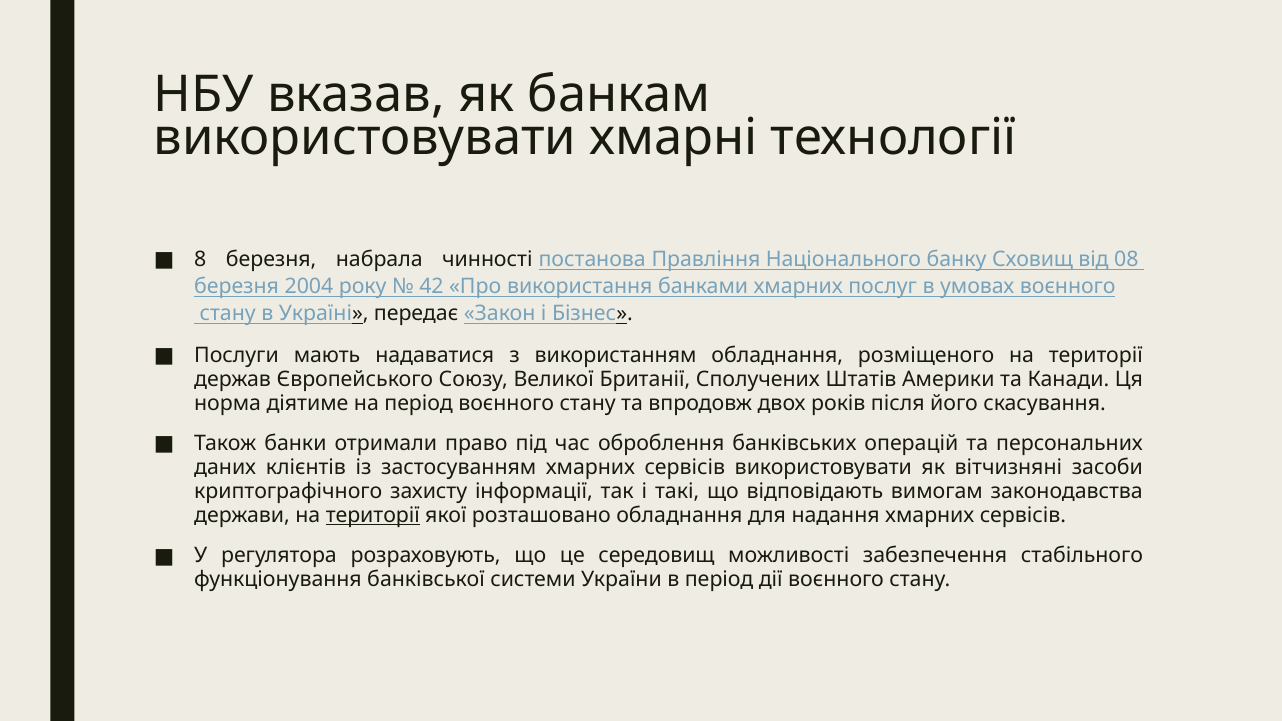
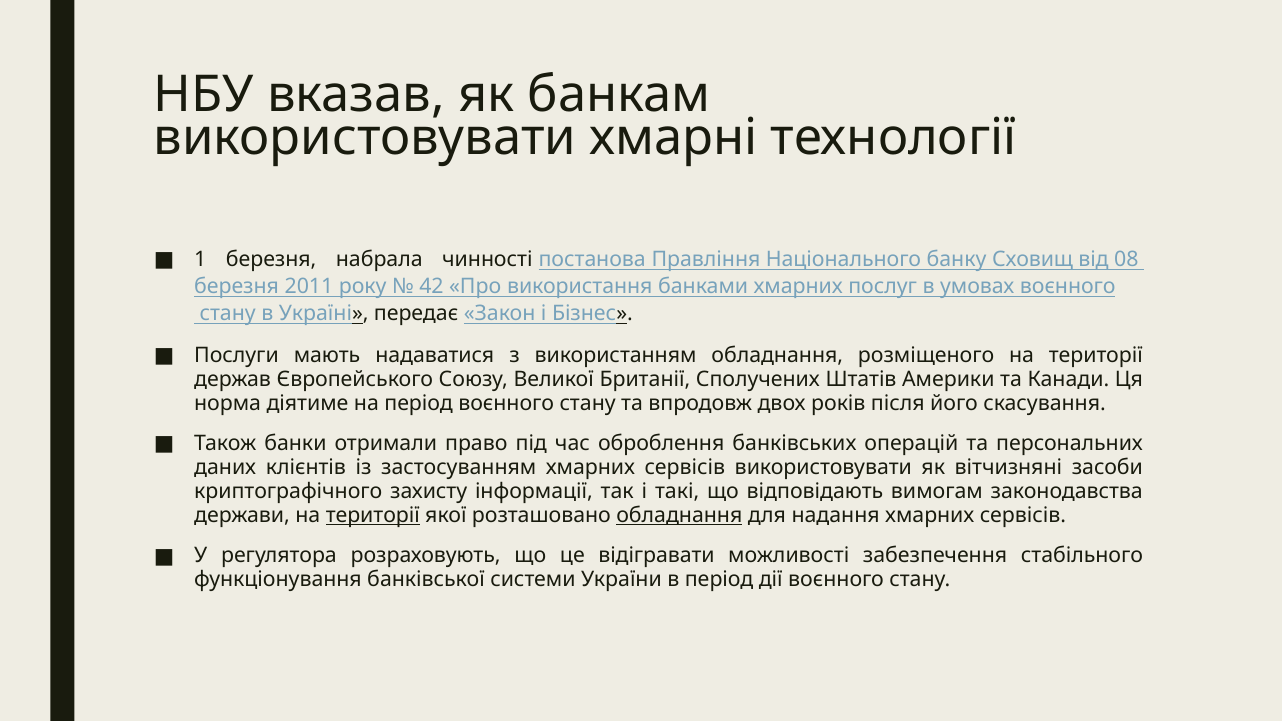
8: 8 -> 1
2004: 2004 -> 2011
обладнання at (679, 516) underline: none -> present
середовищ: середовищ -> відігравати
